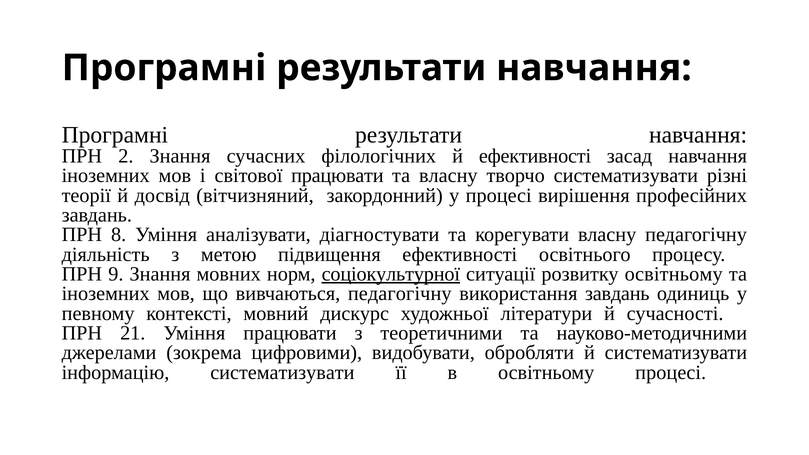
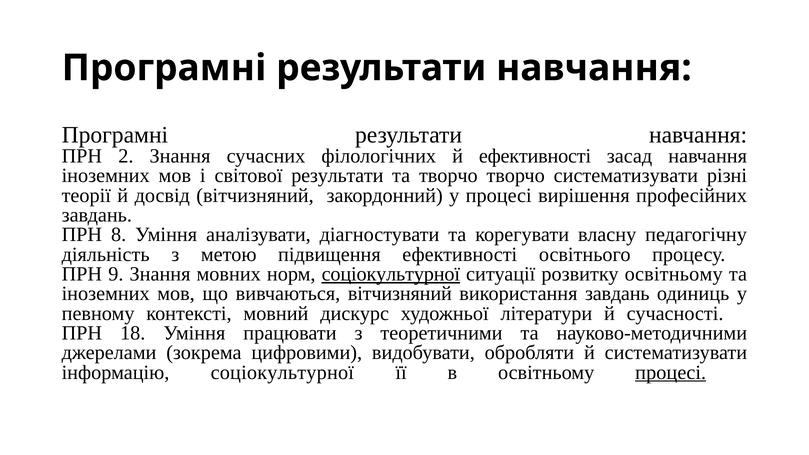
світової працювати: працювати -> результати
та власну: власну -> творчо
вивчаються педагогічну: педагогічну -> вітчизняний
21: 21 -> 18
інформацію систематизувати: систематизувати -> соціокультурної
процесі at (671, 372) underline: none -> present
